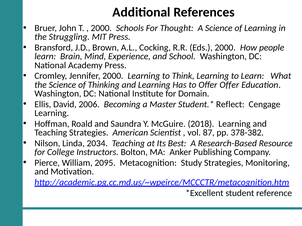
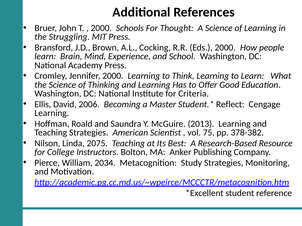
Offer Offer: Offer -> Good
Domain: Domain -> Criteria
2018: 2018 -> 2013
87: 87 -> 75
2034: 2034 -> 2075
2095: 2095 -> 2034
